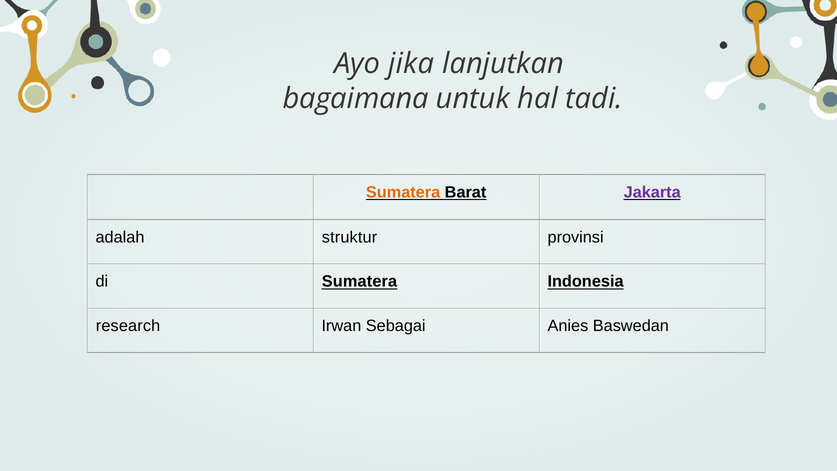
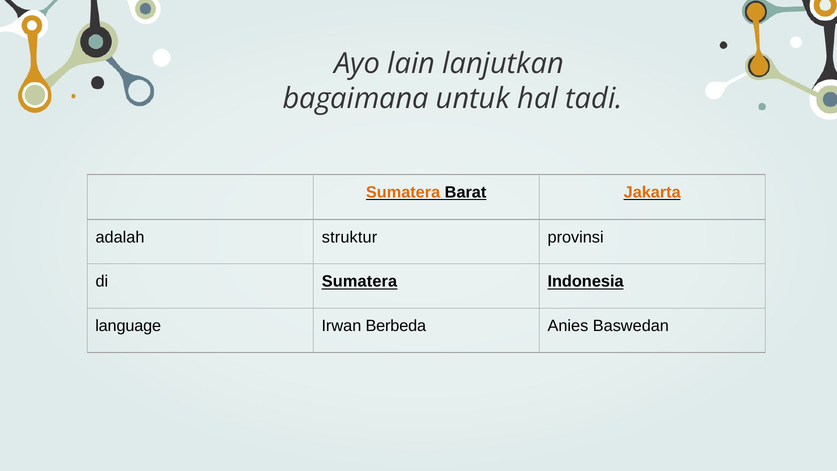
jika: jika -> lain
Jakarta colour: purple -> orange
research: research -> language
Sebagai: Sebagai -> Berbeda
